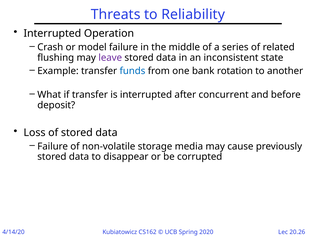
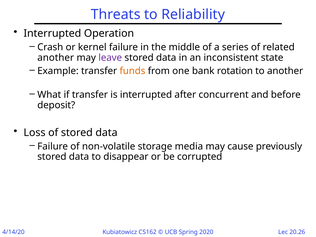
model: model -> kernel
flushing at (56, 58): flushing -> another
funds colour: blue -> orange
